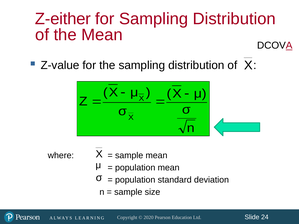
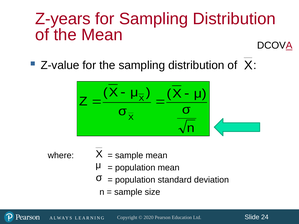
Z-either: Z-either -> Z-years
